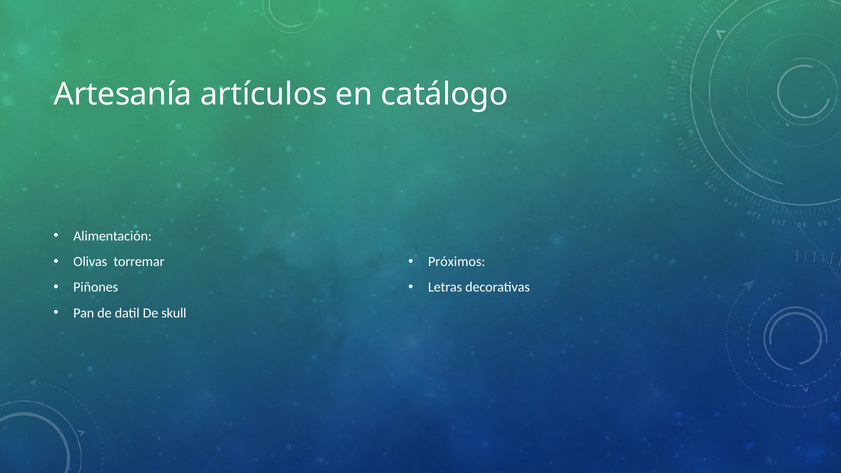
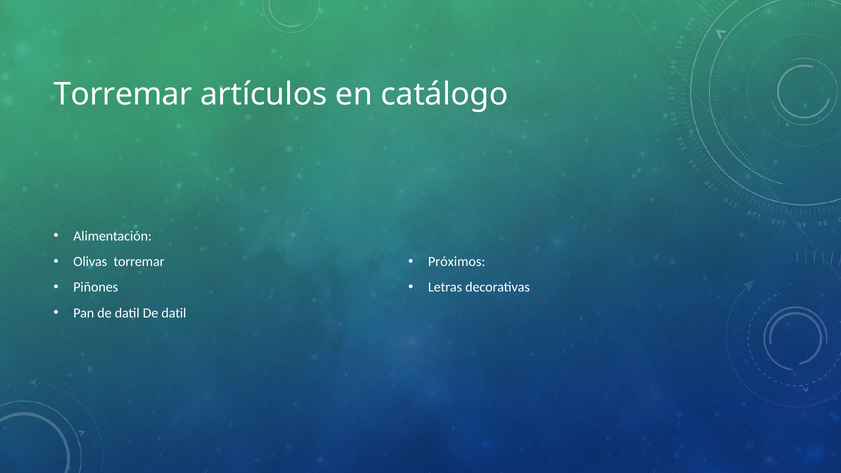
Artesanía at (123, 94): Artesanía -> Torremar
datil De skull: skull -> datil
